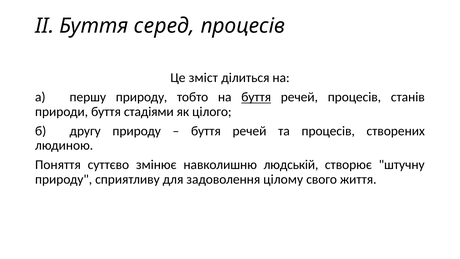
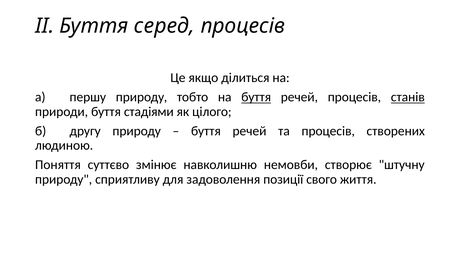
зміст: зміст -> якщо
станів underline: none -> present
людській: людській -> немовби
цілому: цілому -> позиції
